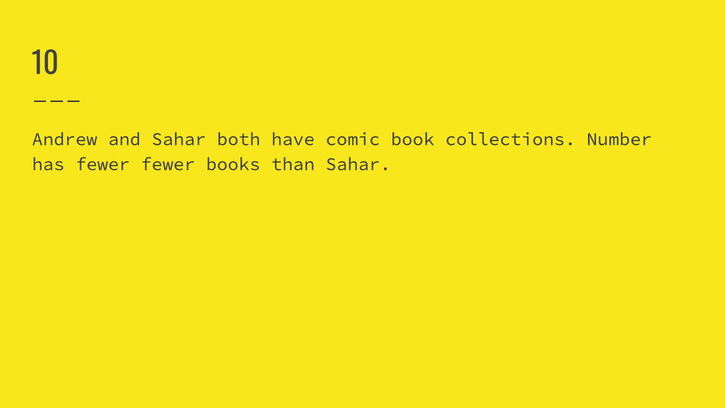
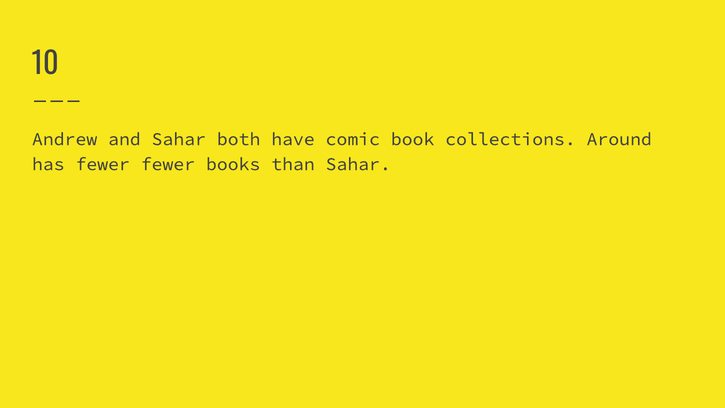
Number: Number -> Around
